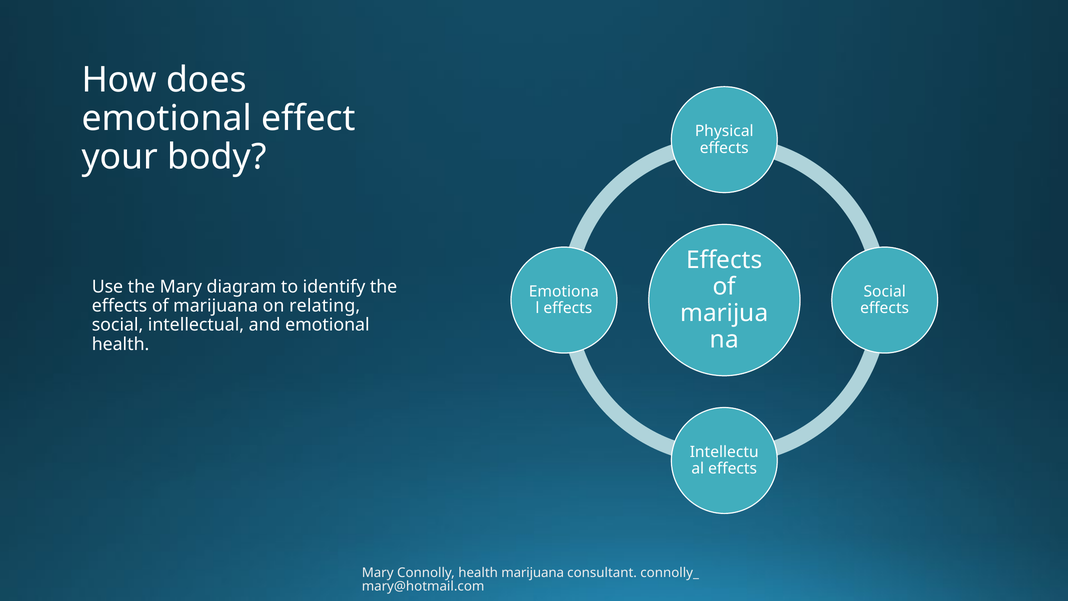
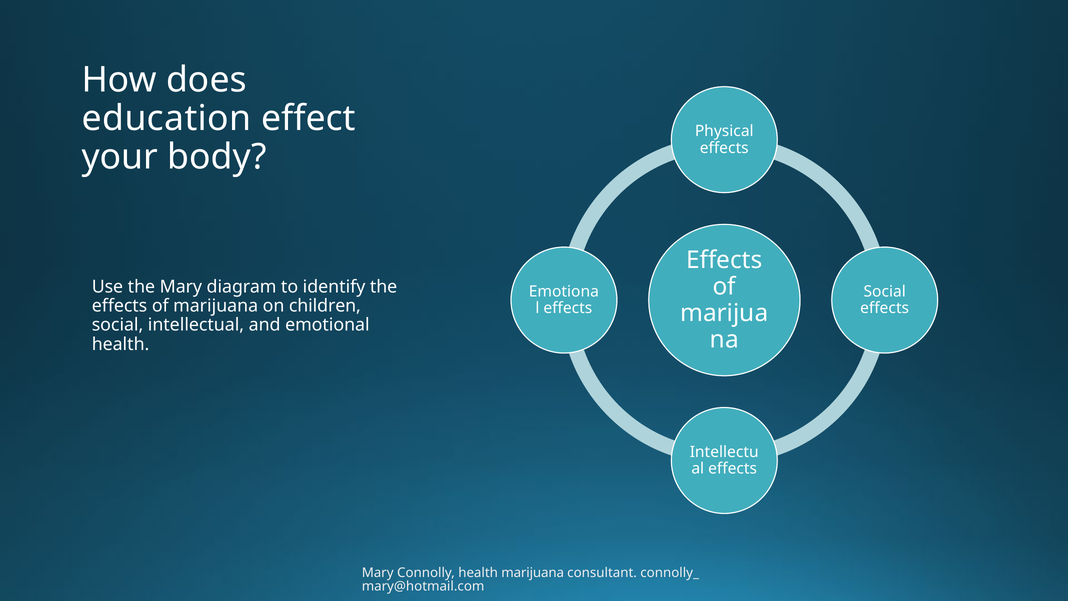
emotional at (167, 118): emotional -> education
relating: relating -> children
